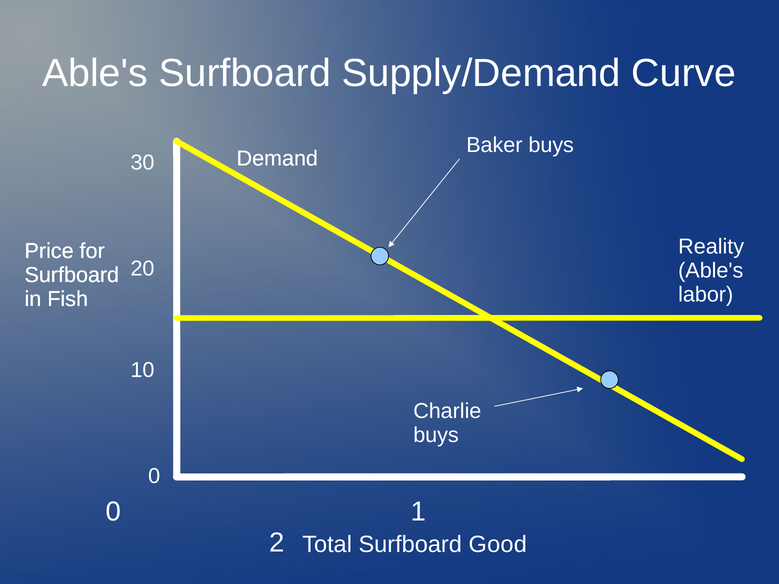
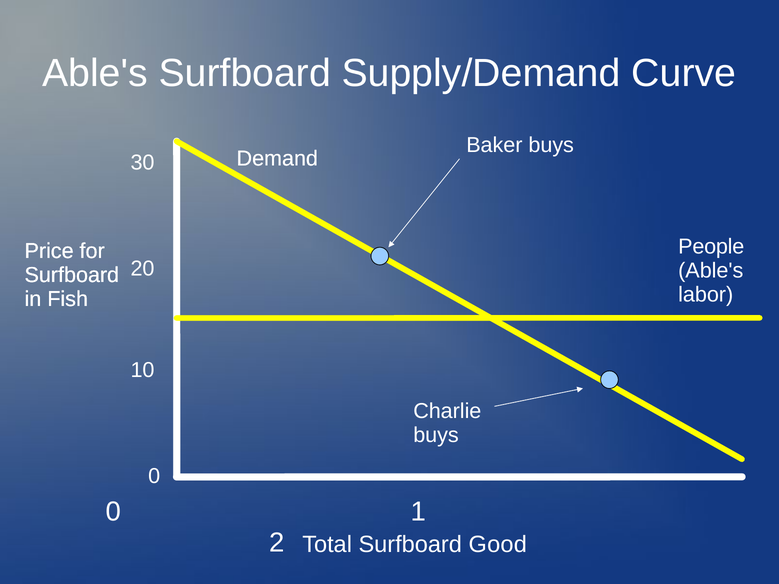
Reality: Reality -> People
